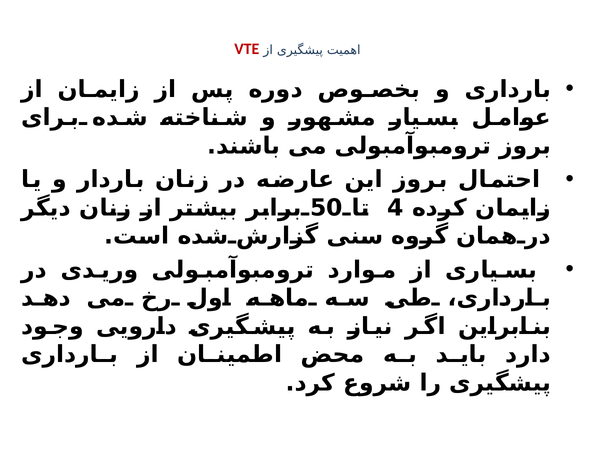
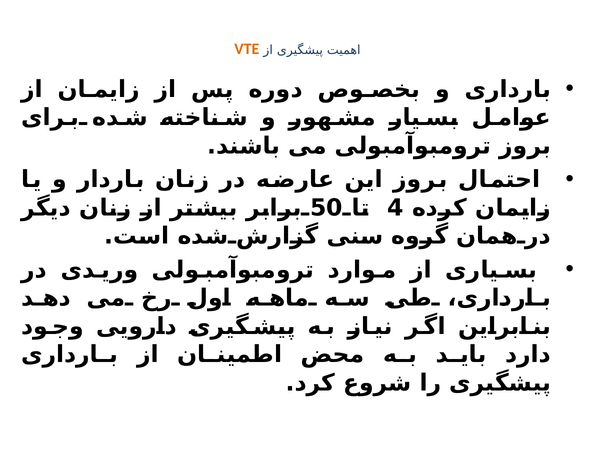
VTE colour: red -> orange
